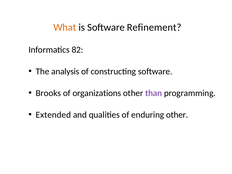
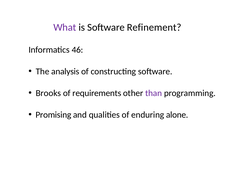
What colour: orange -> purple
82: 82 -> 46
organizations: organizations -> requirements
Extended: Extended -> Promising
enduring other: other -> alone
